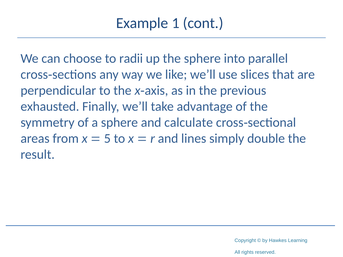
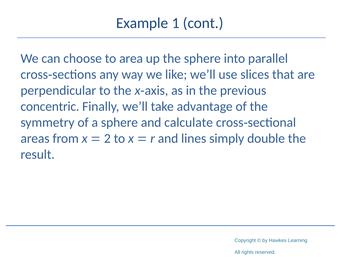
radii: radii -> area
exhausted: exhausted -> concentric
5: 5 -> 2
